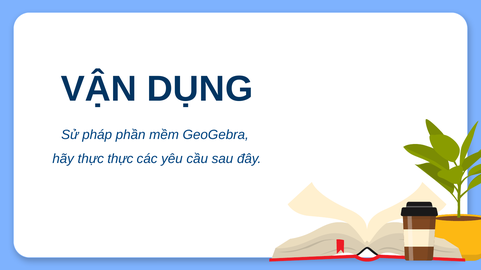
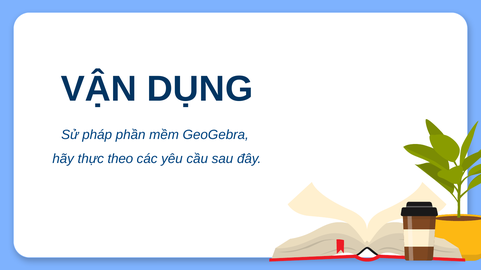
thực thực: thực -> theo
